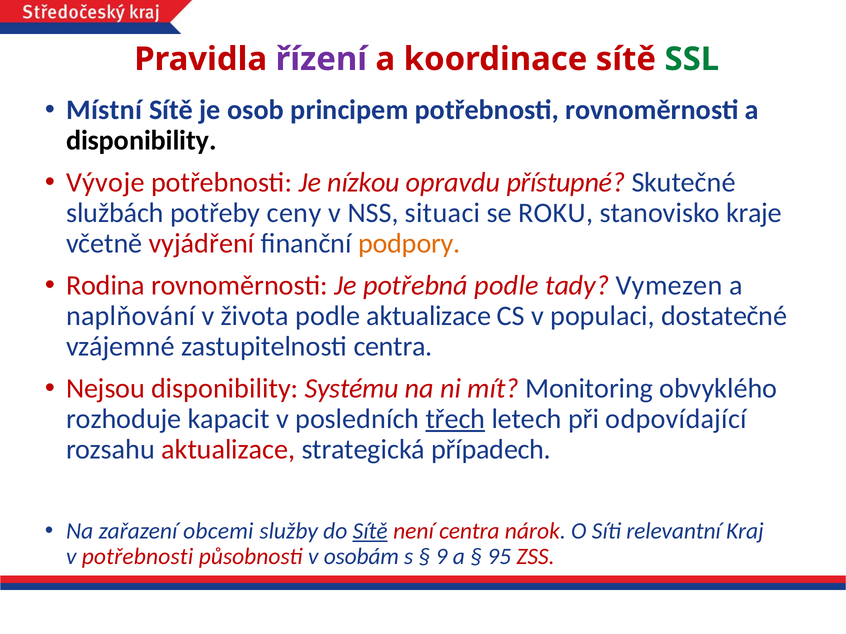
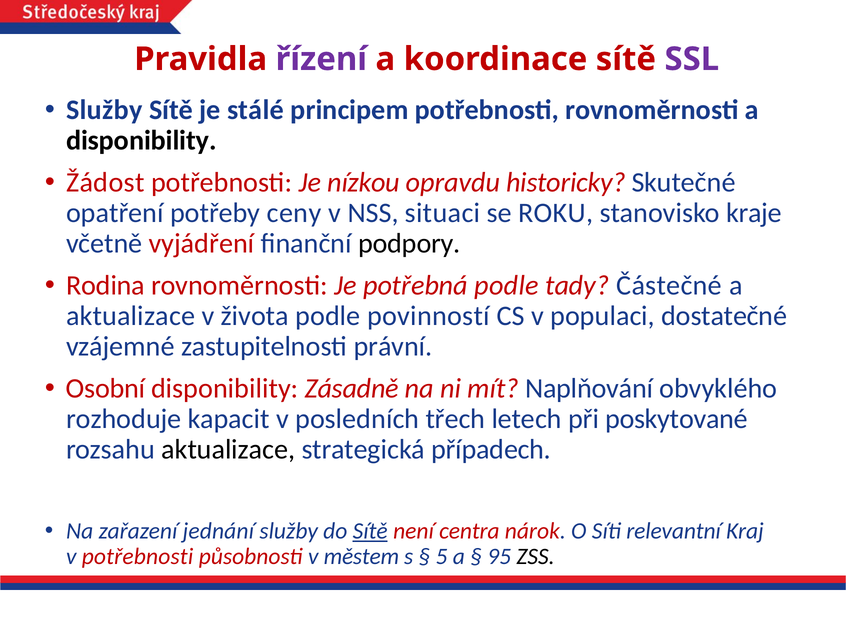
SSL colour: green -> purple
Místní at (104, 110): Místní -> Služby
osob: osob -> stálé
Vývoje: Vývoje -> Žádost
přístupné: přístupné -> historicky
službách: službách -> opatření
podpory colour: orange -> black
Vymezen: Vymezen -> Částečné
naplňování at (131, 316): naplňování -> aktualizace
podle aktualizace: aktualizace -> povinností
zastupitelnosti centra: centra -> právní
Nejsou: Nejsou -> Osobní
Systému: Systému -> Zásadně
Monitoring: Monitoring -> Naplňování
třech underline: present -> none
odpovídající: odpovídající -> poskytované
aktualizace at (228, 450) colour: red -> black
obcemi: obcemi -> jednání
osobám: osobám -> městem
9: 9 -> 5
ZSS colour: red -> black
